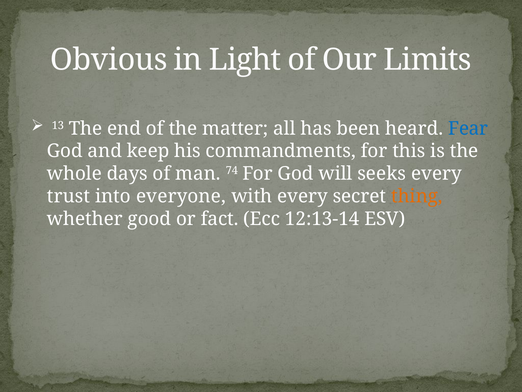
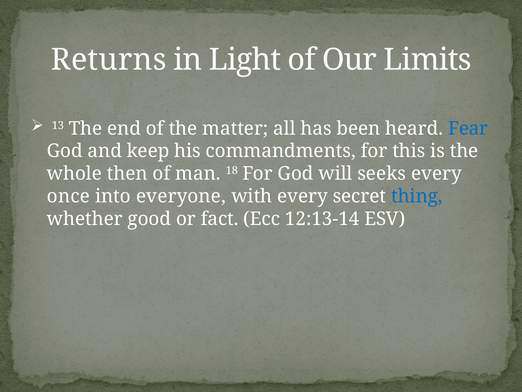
Obvious: Obvious -> Returns
days: days -> then
74: 74 -> 18
trust: trust -> once
thing colour: orange -> blue
